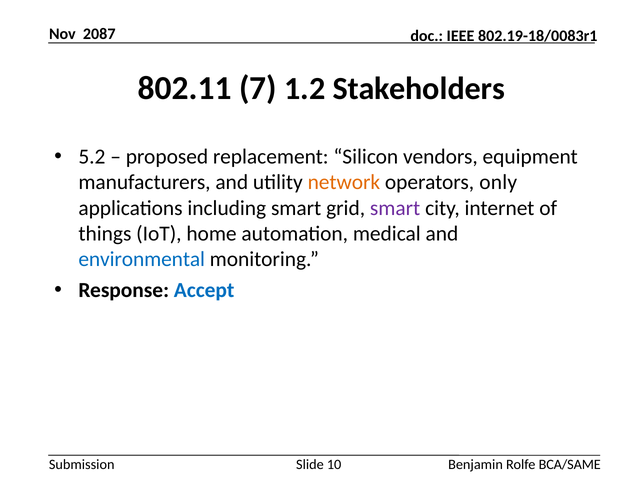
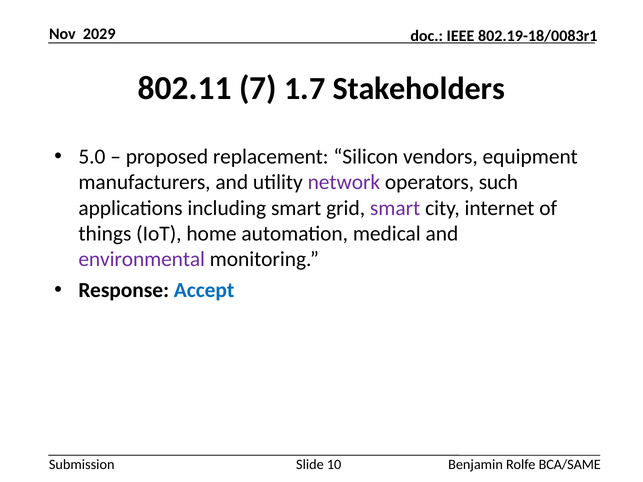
2087: 2087 -> 2029
1.2: 1.2 -> 1.7
5.2: 5.2 -> 5.0
network colour: orange -> purple
only: only -> such
environmental colour: blue -> purple
